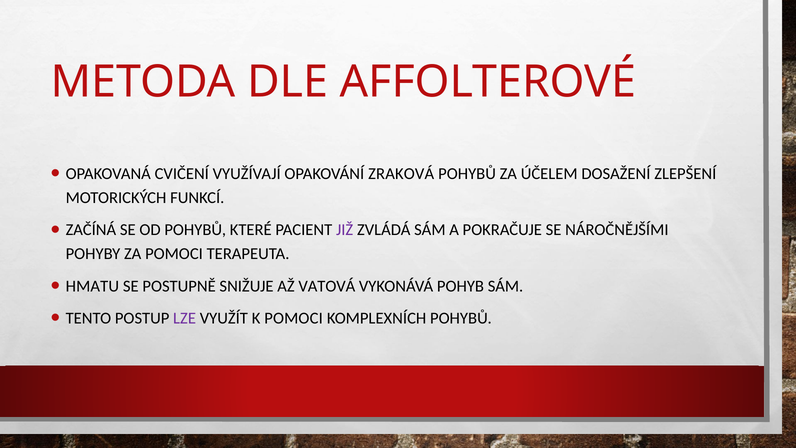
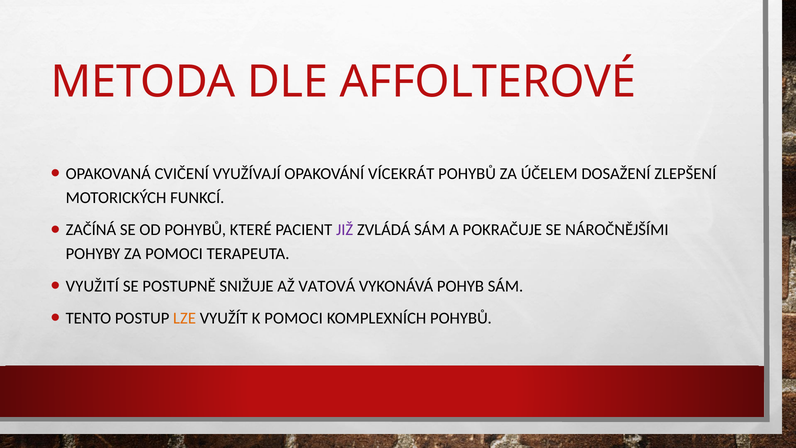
ZRAKOVÁ: ZRAKOVÁ -> VÍCEKRÁT
HMATU: HMATU -> VYUŽITÍ
LZE colour: purple -> orange
